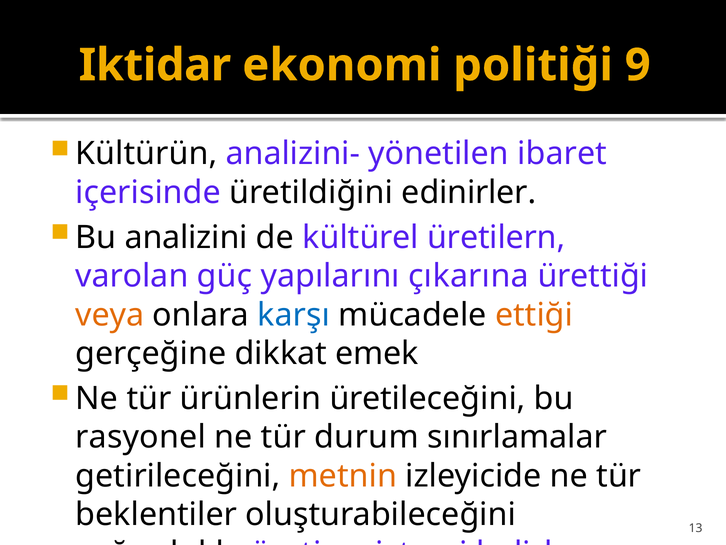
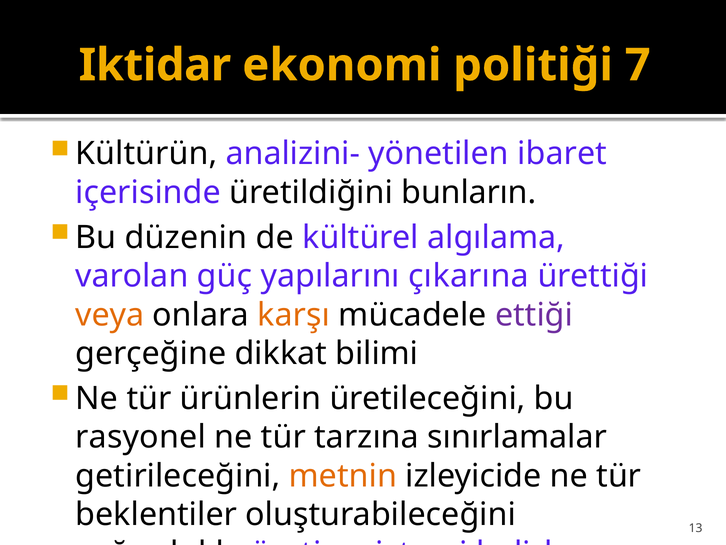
9: 9 -> 7
edinirler: edinirler -> bunların
analizini: analizini -> düzenin
üretilern: üretilern -> algılama
karşı colour: blue -> orange
ettiği colour: orange -> purple
emek: emek -> bilimi
durum: durum -> tarzına
